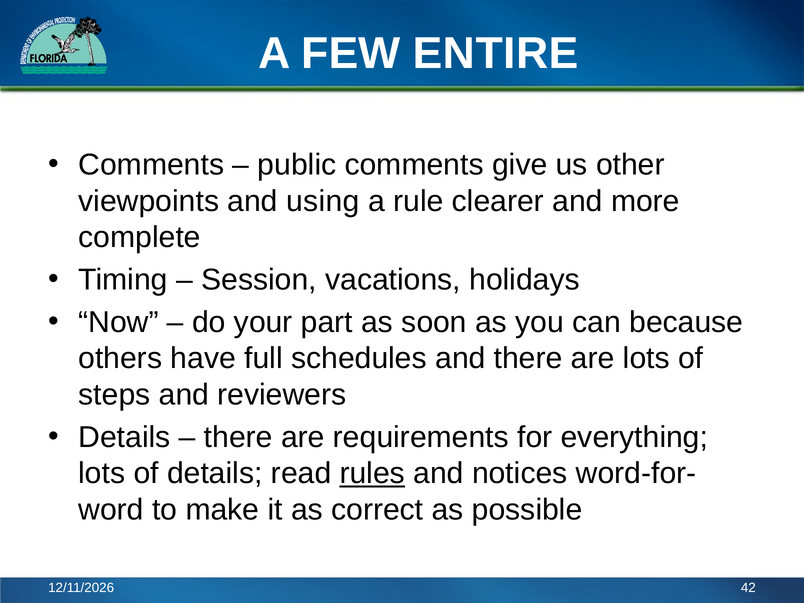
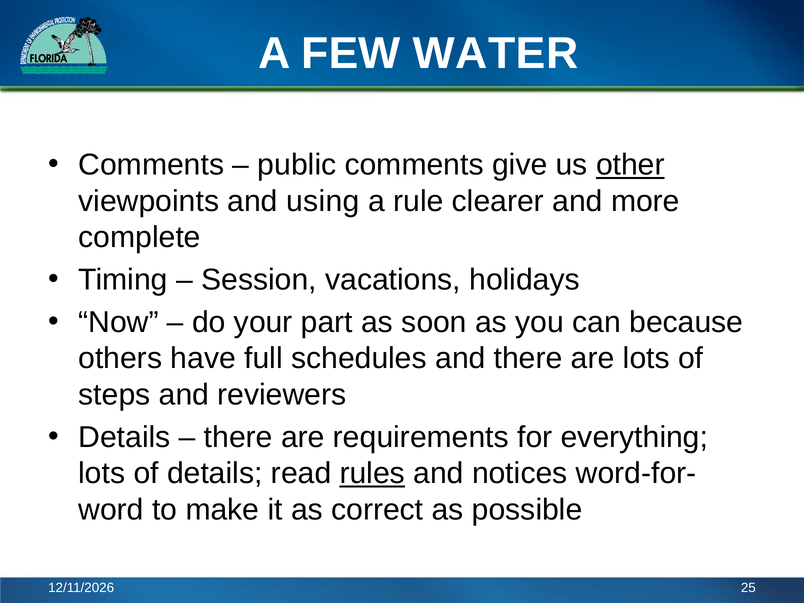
ENTIRE: ENTIRE -> WATER
other underline: none -> present
42: 42 -> 25
